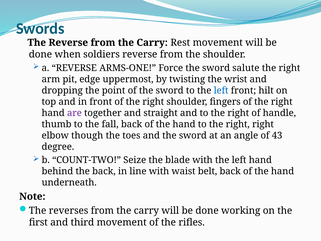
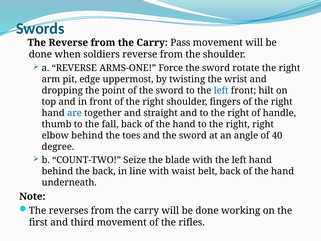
Rest: Rest -> Pass
salute: salute -> rotate
are colour: purple -> blue
elbow though: though -> behind
43: 43 -> 40
